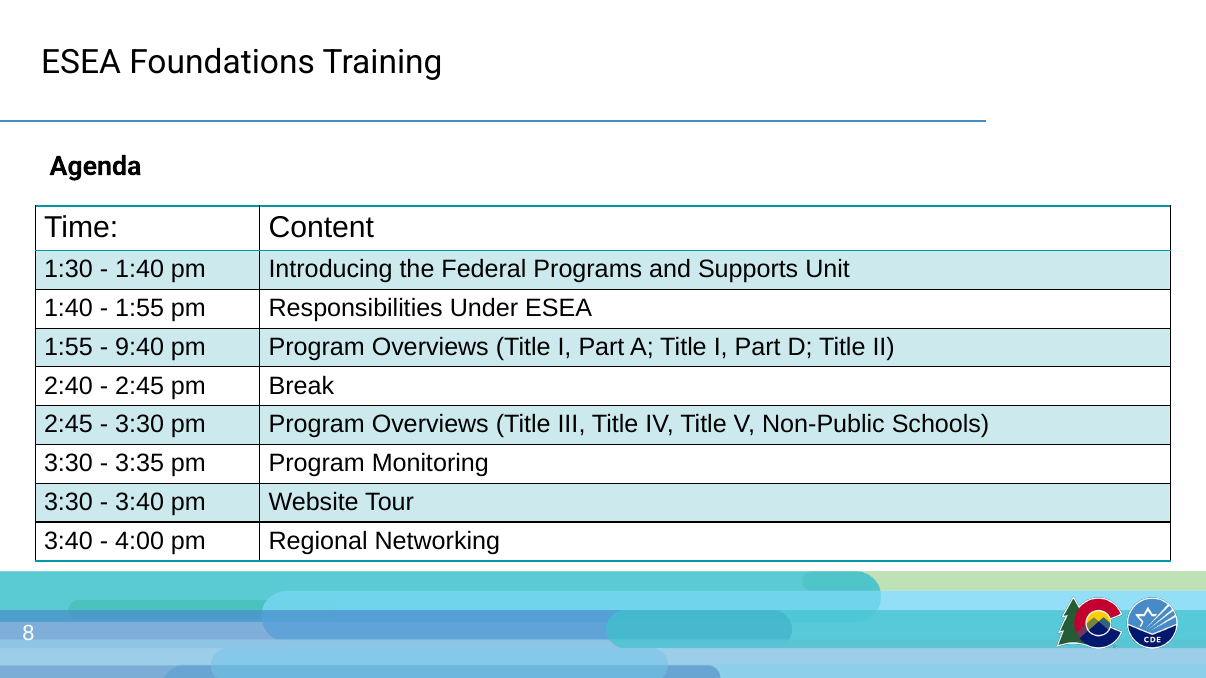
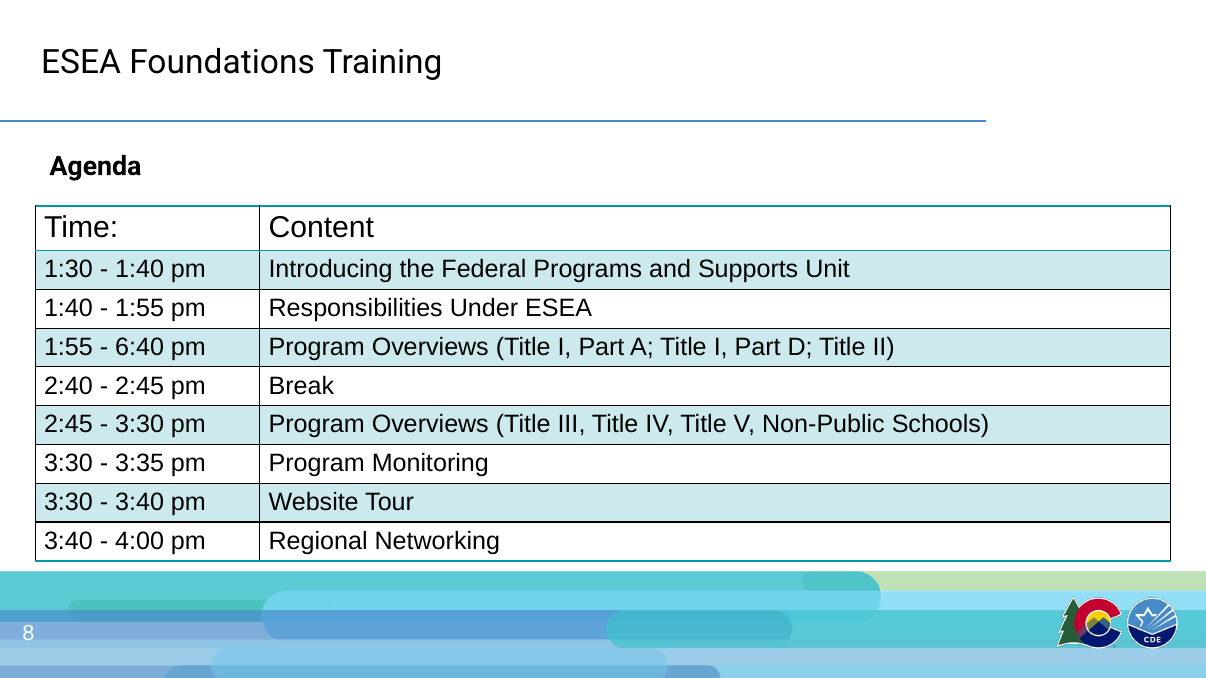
9:40: 9:40 -> 6:40
